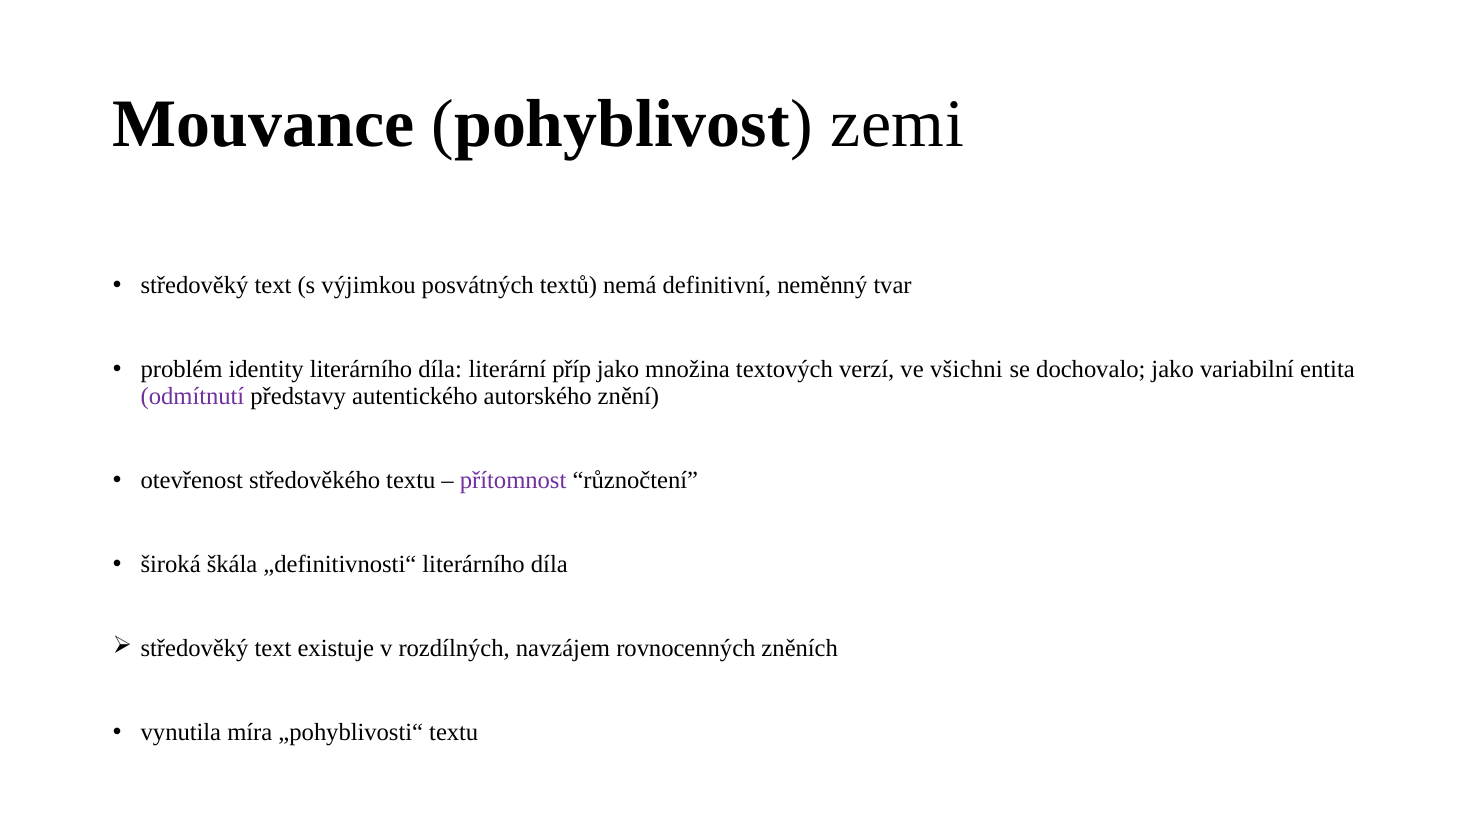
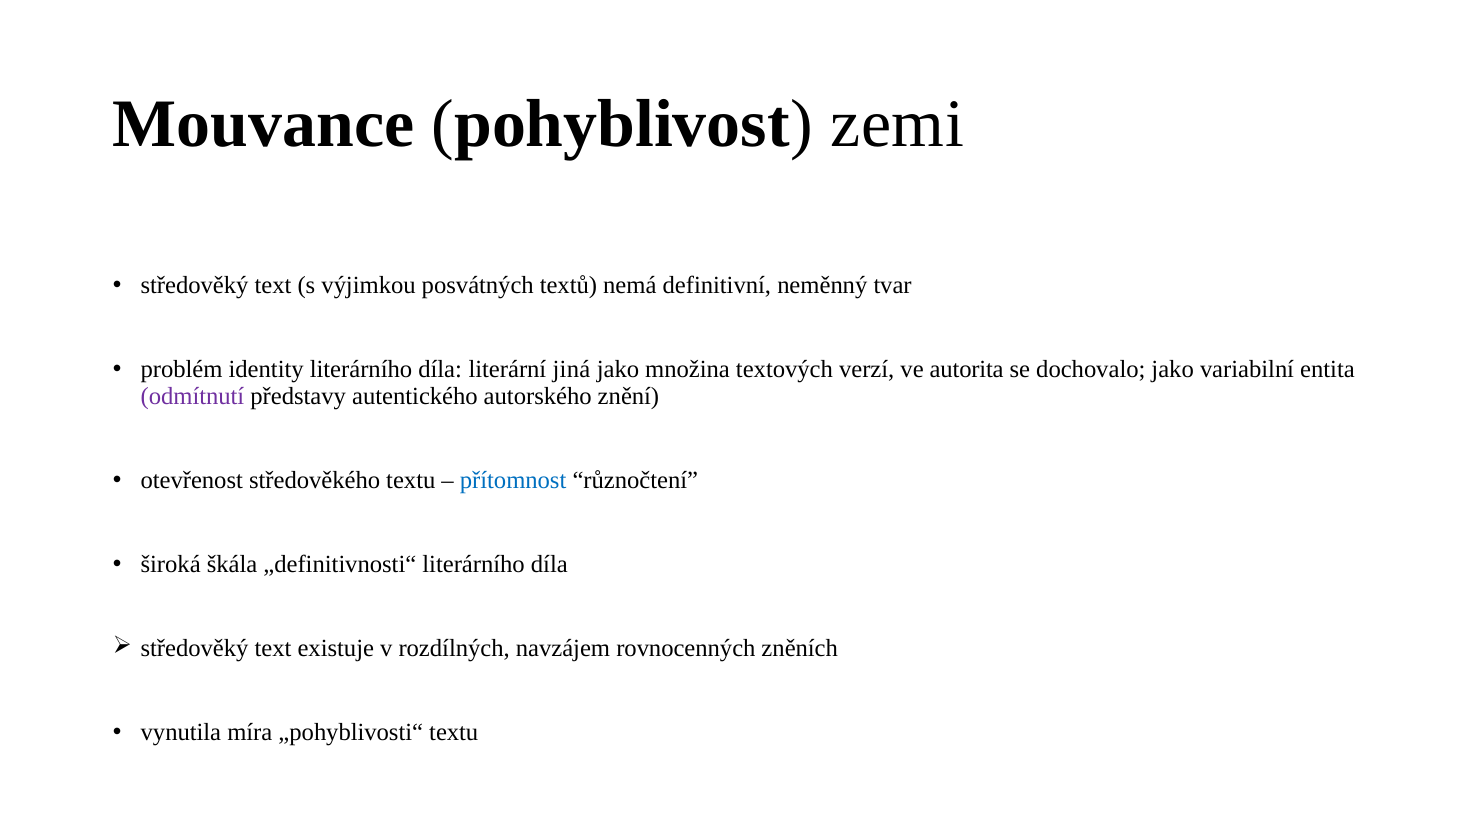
příp: příp -> jiná
všichni: všichni -> autorita
přítomnost colour: purple -> blue
